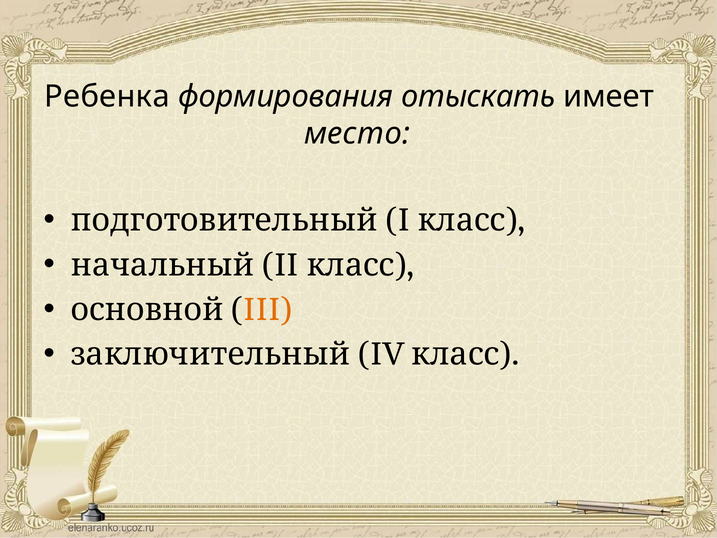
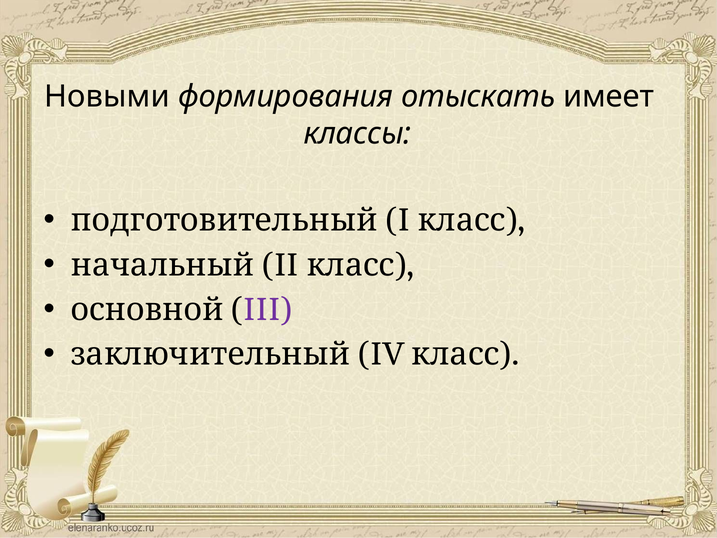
Ребенка: Ребенка -> Новыми
место: место -> классы
III colour: orange -> purple
